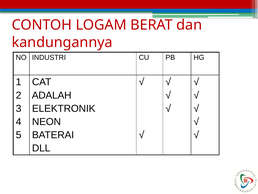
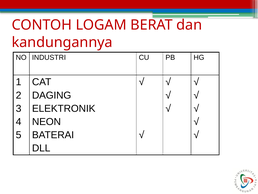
ADALAH: ADALAH -> DAGING
